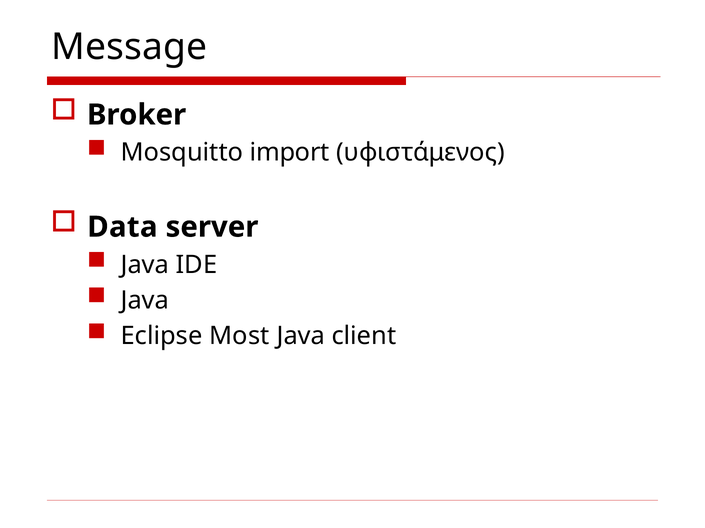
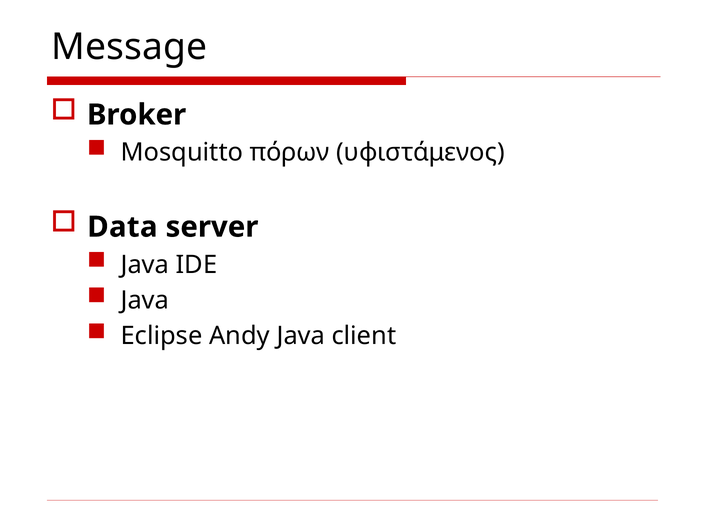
import: import -> πόρων
Most: Most -> Andy
